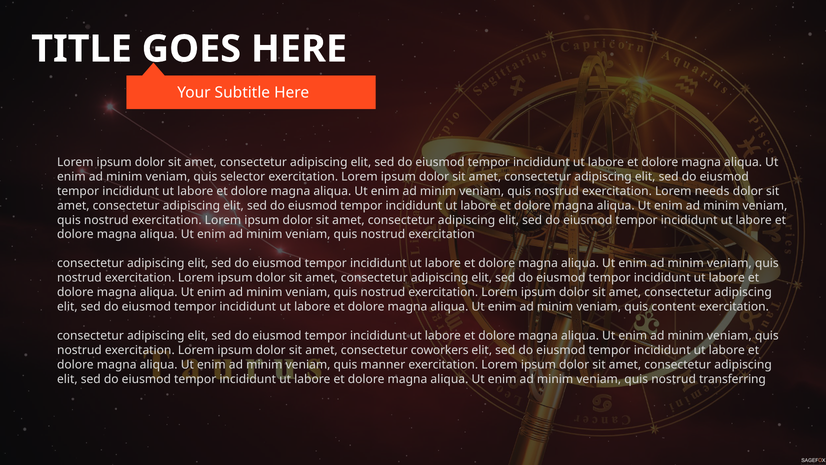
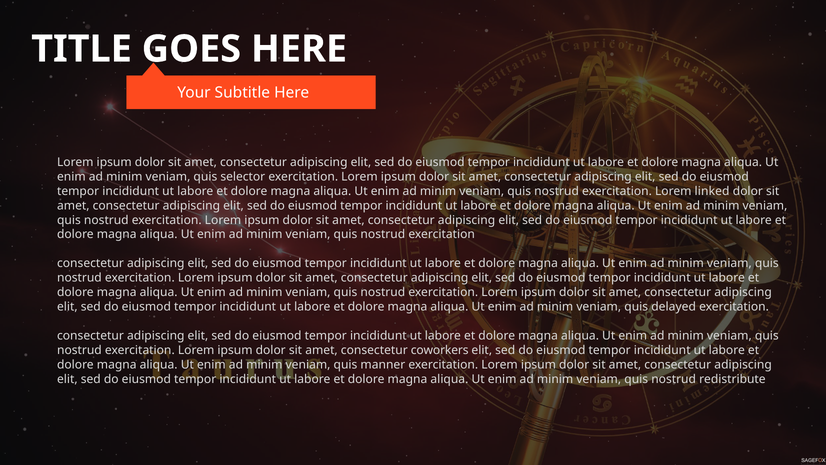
needs: needs -> linked
content: content -> delayed
transferring: transferring -> redistribute
